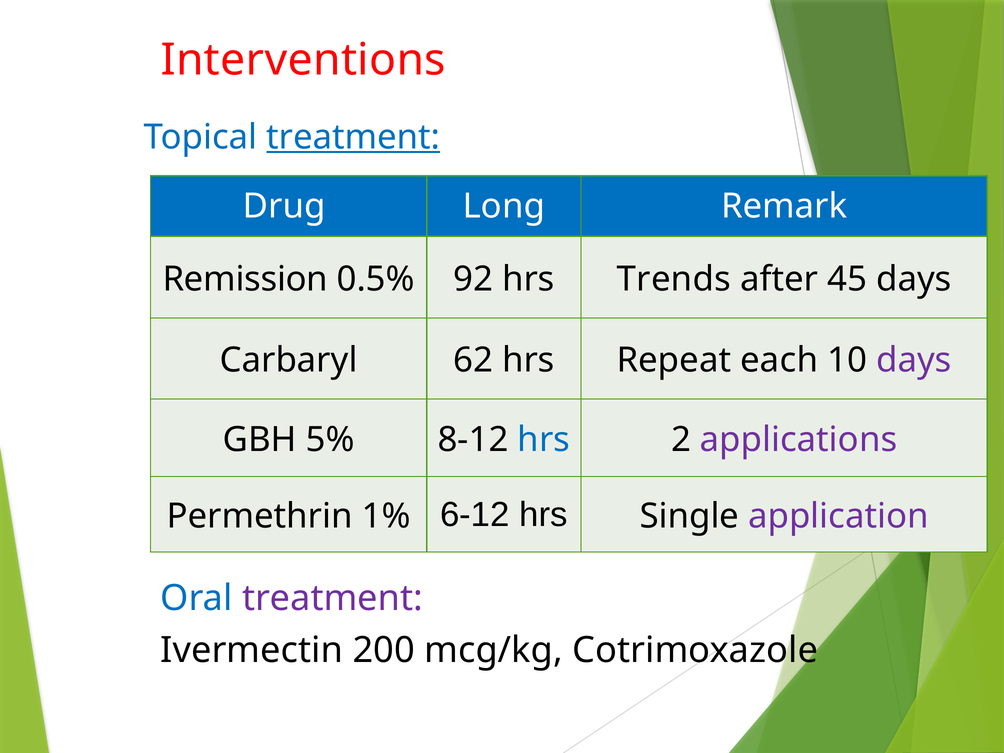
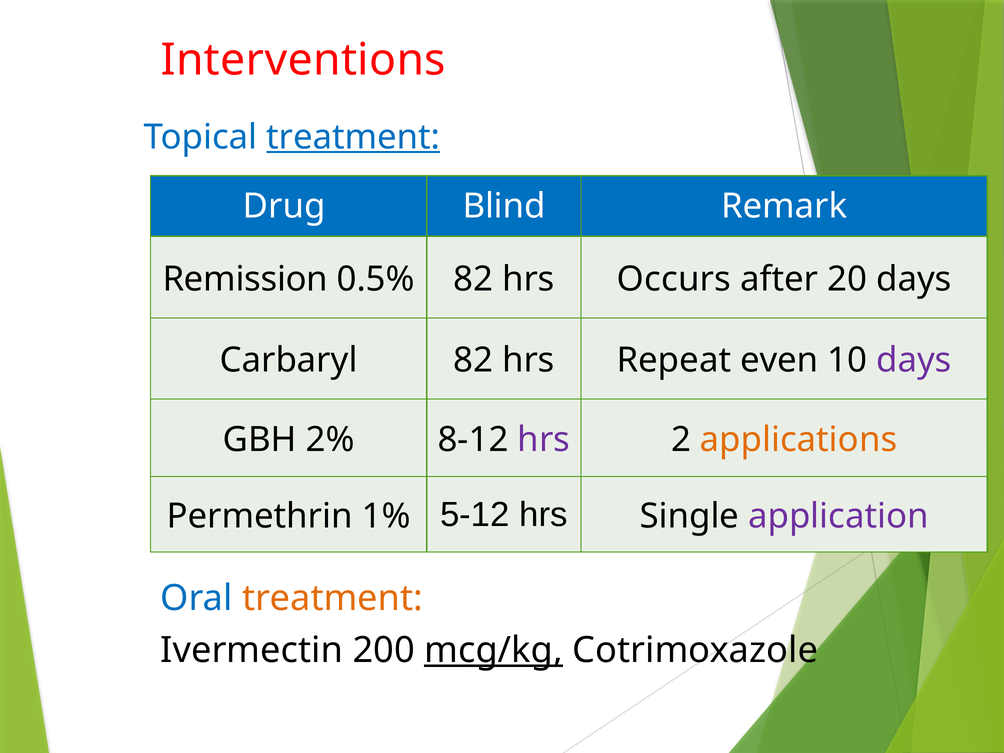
Long: Long -> Blind
0.5% 92: 92 -> 82
Trends: Trends -> Occurs
45: 45 -> 20
Carbaryl 62: 62 -> 82
each: each -> even
5%: 5% -> 2%
hrs at (544, 440) colour: blue -> purple
applications colour: purple -> orange
6-12: 6-12 -> 5-12
treatment at (333, 598) colour: purple -> orange
mcg/kg underline: none -> present
